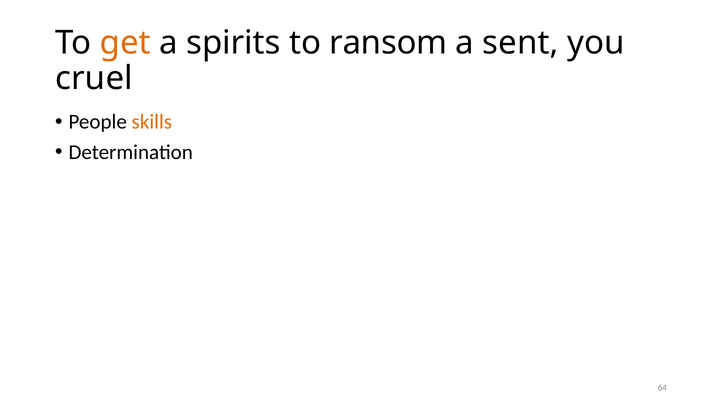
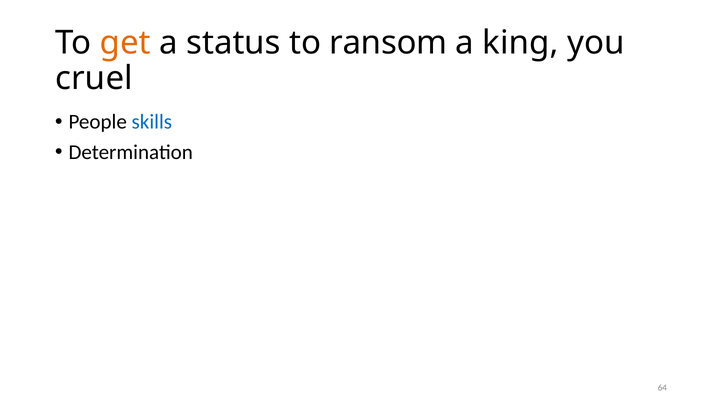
spirits: spirits -> status
sent: sent -> king
skills colour: orange -> blue
